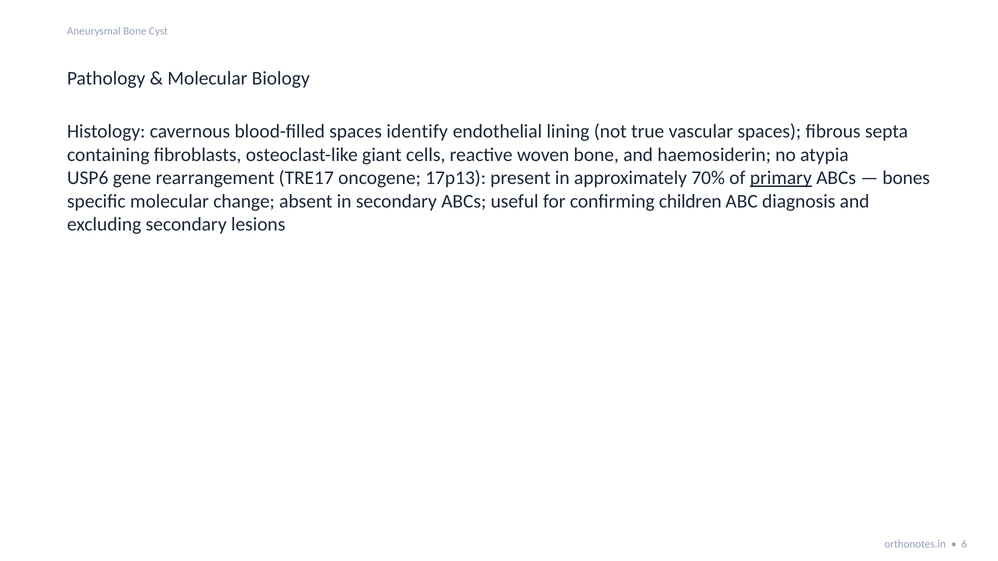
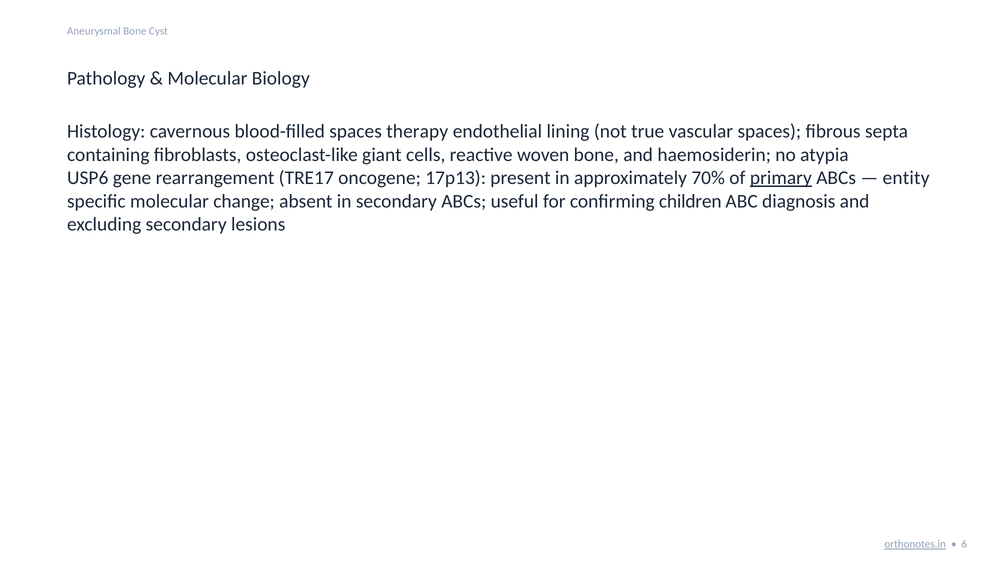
identify: identify -> therapy
bones: bones -> entity
orthonotes.in underline: none -> present
